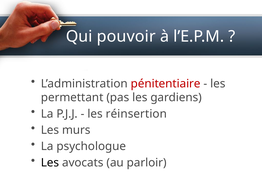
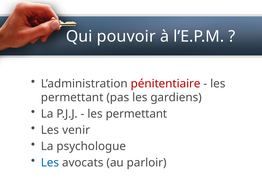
réinsertion at (136, 114): réinsertion -> permettant
murs: murs -> venir
Les at (50, 163) colour: black -> blue
